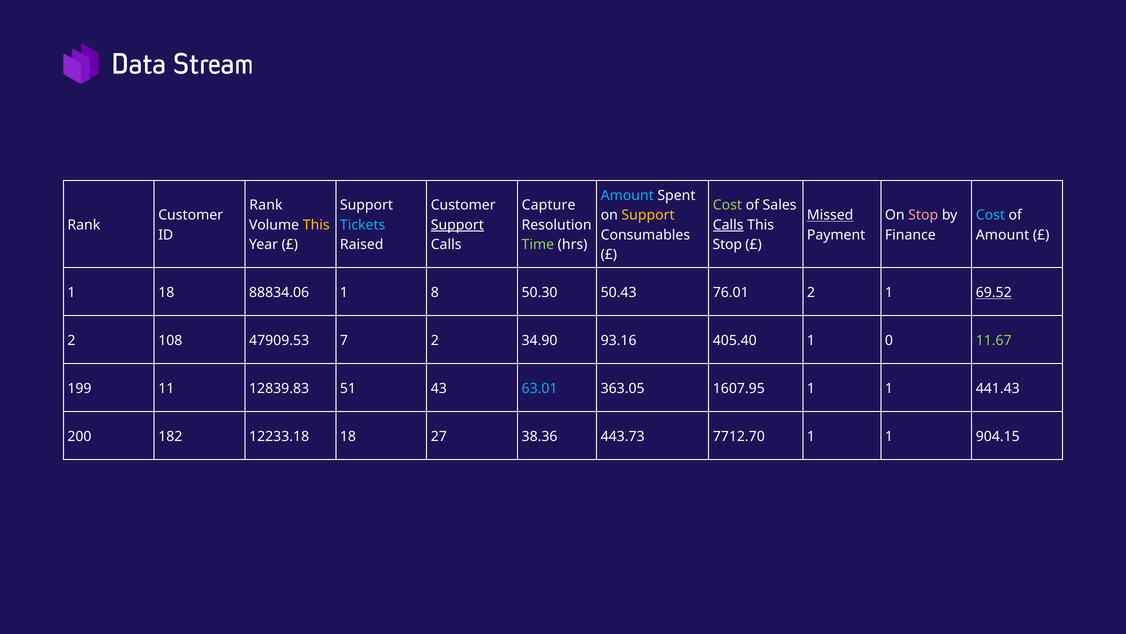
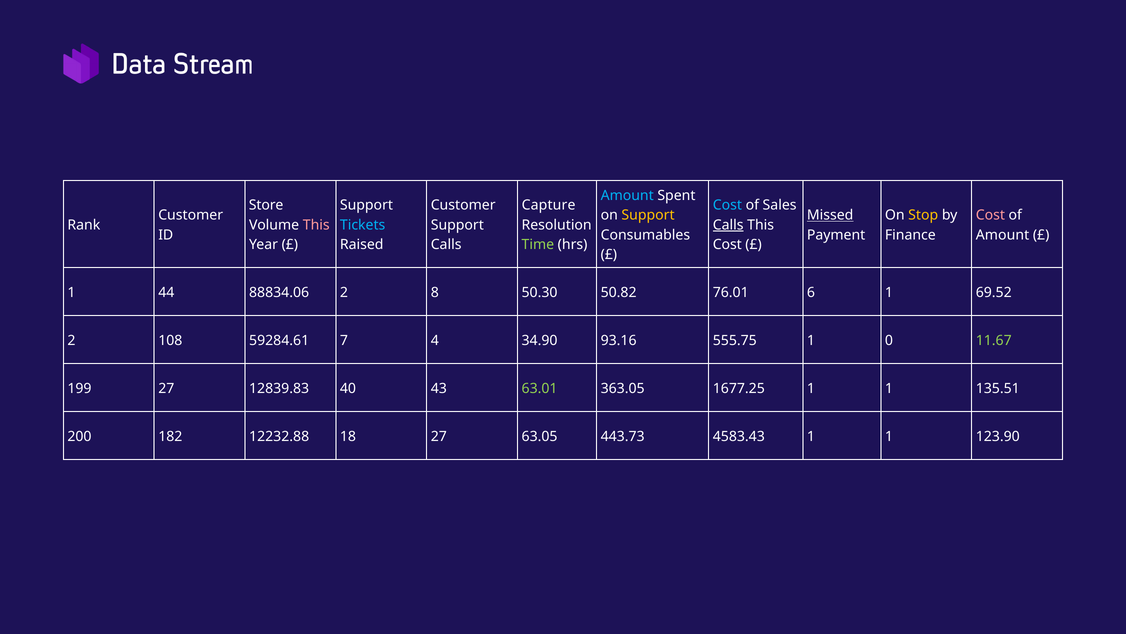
Rank at (266, 205): Rank -> Store
Cost at (727, 205) colour: light green -> light blue
Stop at (923, 215) colour: pink -> yellow
Cost at (990, 215) colour: light blue -> pink
This at (316, 225) colour: yellow -> pink
Support at (457, 225) underline: present -> none
Stop at (727, 245): Stop -> Cost
1 18: 18 -> 44
88834.06 1: 1 -> 2
50.43: 50.43 -> 50.82
76.01 2: 2 -> 6
69.52 underline: present -> none
47909.53: 47909.53 -> 59284.61
7 2: 2 -> 4
405.40: 405.40 -> 555.75
199 11: 11 -> 27
51: 51 -> 40
63.01 colour: light blue -> light green
1607.95: 1607.95 -> 1677.25
441.43: 441.43 -> 135.51
12233.18: 12233.18 -> 12232.88
38.36: 38.36 -> 63.05
7712.70: 7712.70 -> 4583.43
904.15: 904.15 -> 123.90
